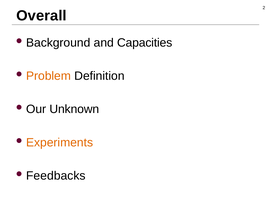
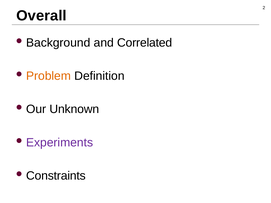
Capacities: Capacities -> Correlated
Experiments colour: orange -> purple
Feedbacks: Feedbacks -> Constraints
